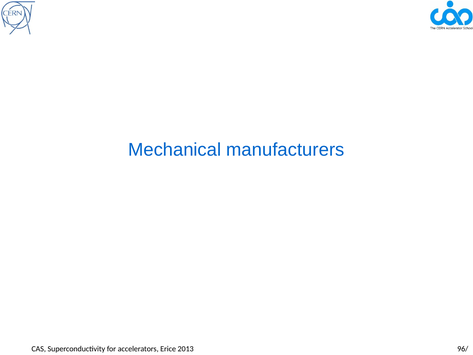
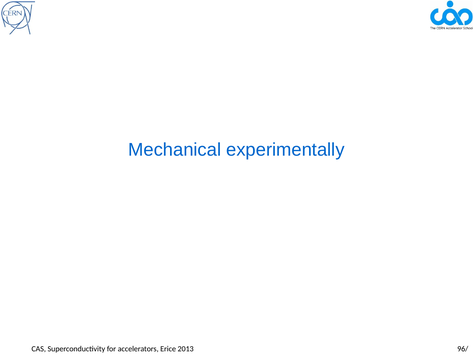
manufacturers: manufacturers -> experimentally
